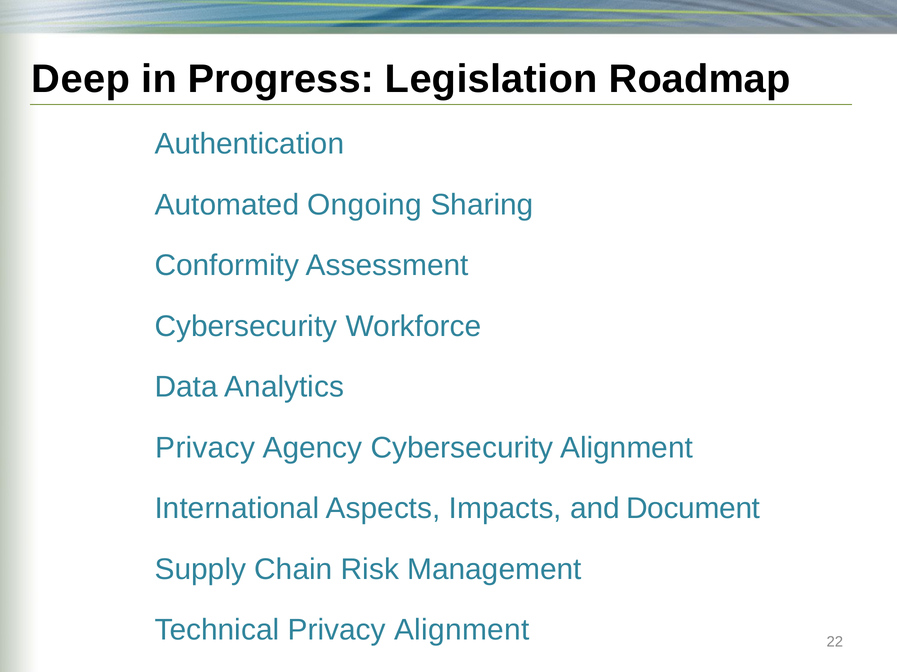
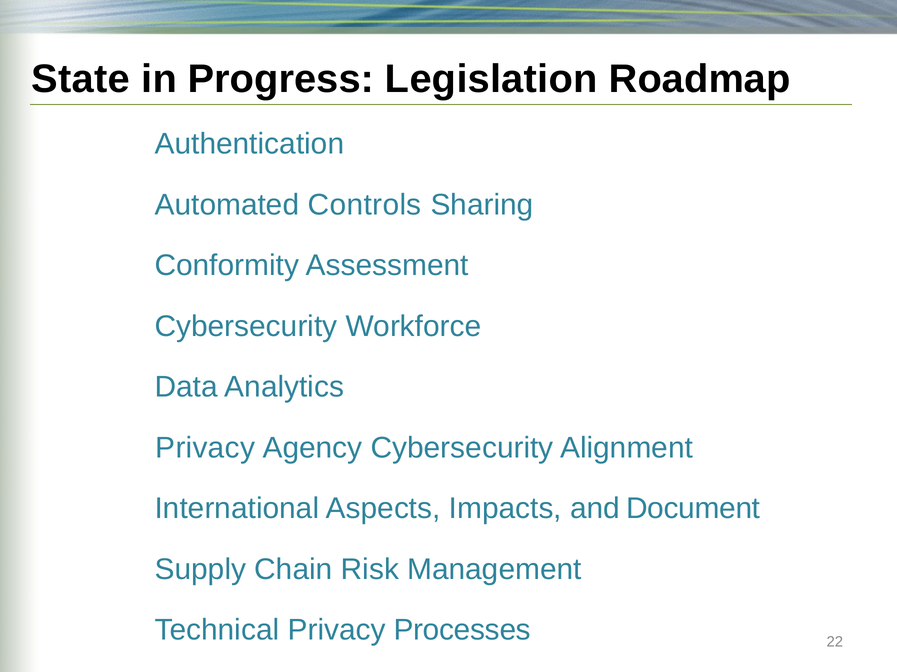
Deep: Deep -> State
Ongoing: Ongoing -> Controls
Privacy Alignment: Alignment -> Processes
